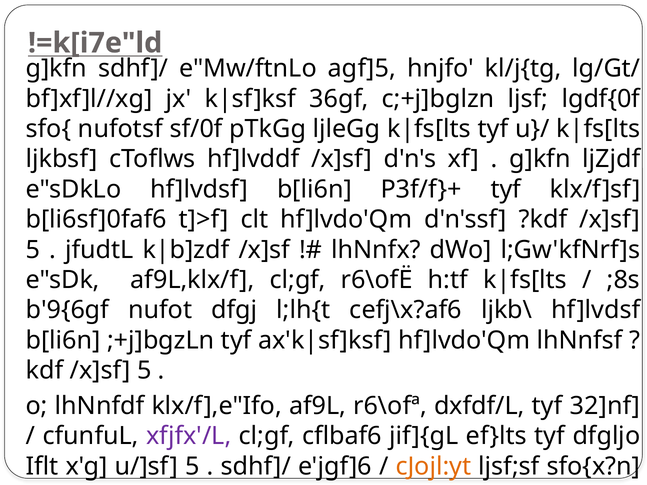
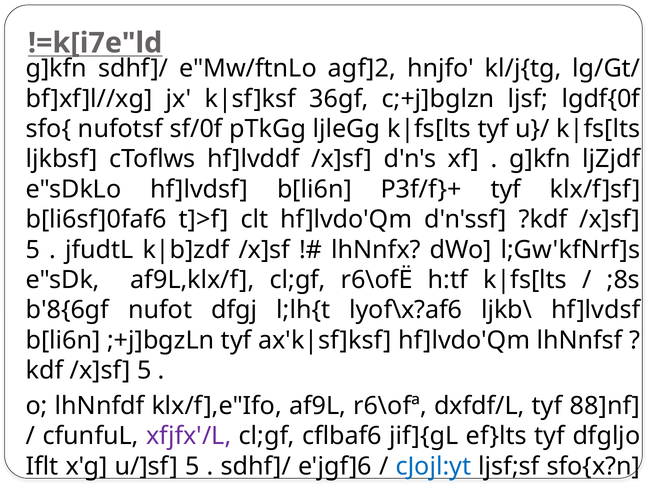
agf]5: agf]5 -> agf]2
b'9{6gf: b'9{6gf -> b'8{6gf
cefj\x?af6: cefj\x?af6 -> lyof\x?af6
32]nf: 32]nf -> 88]nf
cJojl:yt colour: orange -> blue
